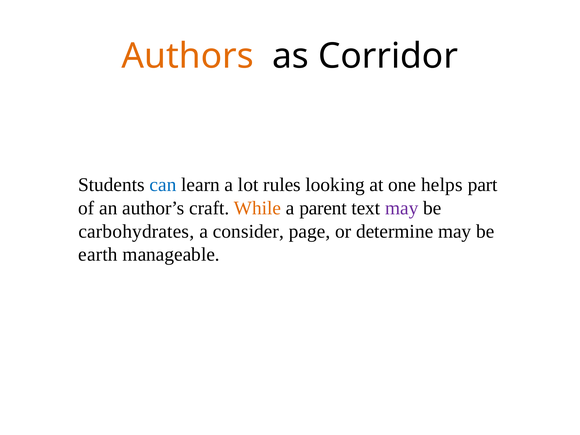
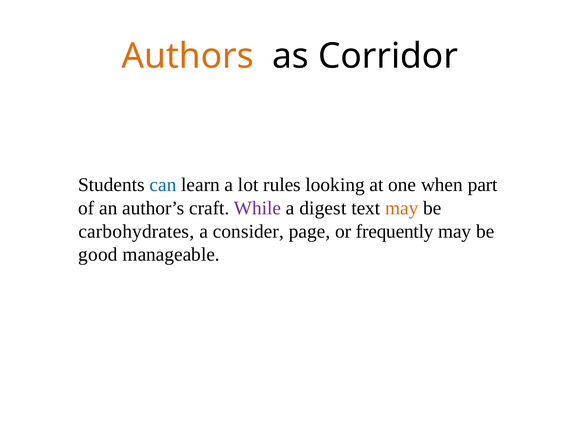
helps: helps -> when
While colour: orange -> purple
parent: parent -> digest
may at (402, 208) colour: purple -> orange
determine: determine -> frequently
earth: earth -> good
